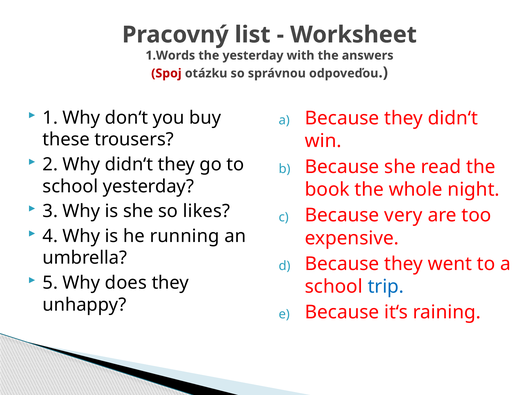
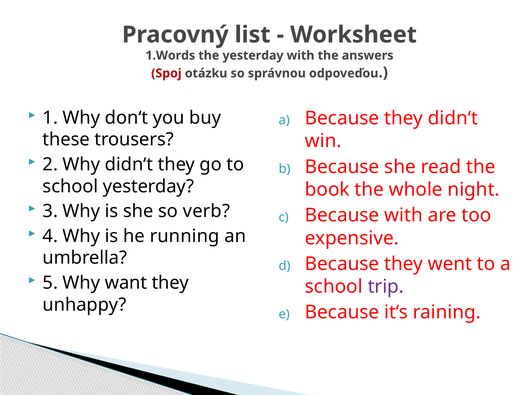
likes: likes -> verb
Because very: very -> with
does: does -> want
trip colour: blue -> purple
